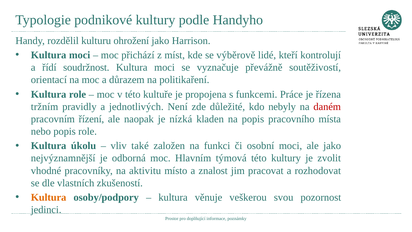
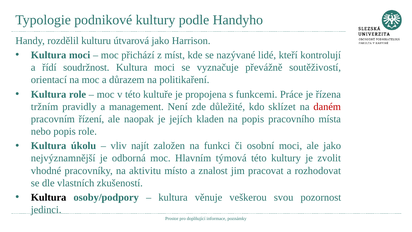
ohrožení: ohrožení -> útvarová
výběrově: výběrově -> nazývané
jednotlivých: jednotlivých -> management
nebyly: nebyly -> sklízet
nízká: nízká -> jejích
také: také -> najít
Kultura at (49, 197) colour: orange -> black
